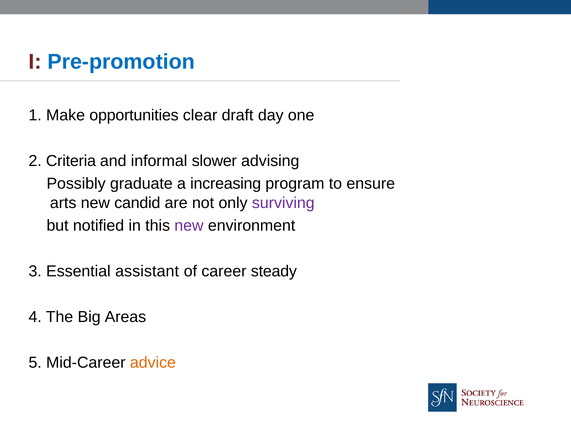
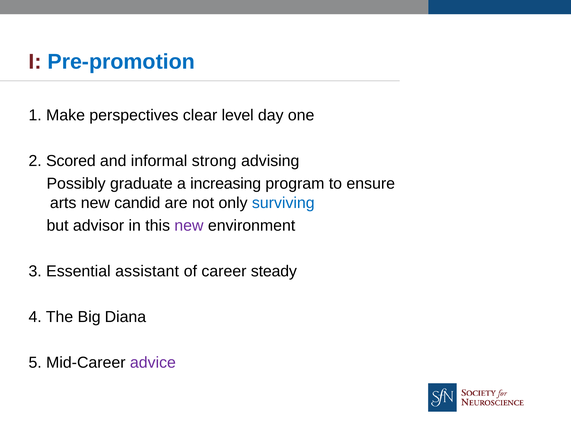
opportunities: opportunities -> perspectives
draft: draft -> level
Criteria: Criteria -> Scored
slower: slower -> strong
surviving colour: purple -> blue
notified: notified -> advisor
Areas: Areas -> Diana
advice colour: orange -> purple
